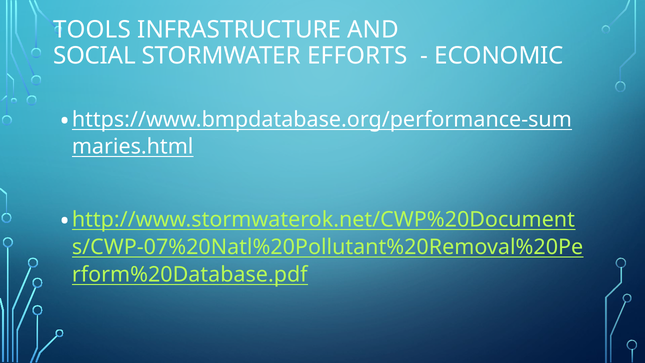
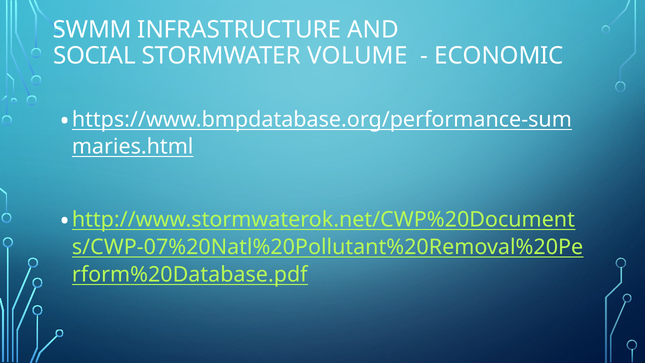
TOOLS: TOOLS -> SWMM
EFFORTS: EFFORTS -> VOLUME
